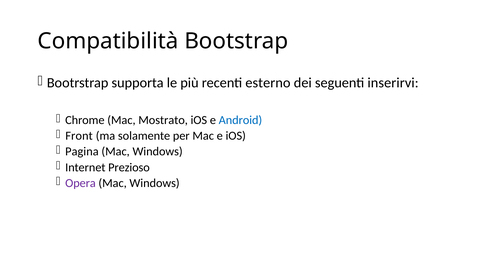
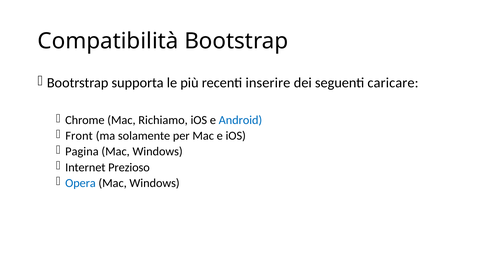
esterno: esterno -> inserire
inserirvi: inserirvi -> caricare
Mostrato: Mostrato -> Richiamo
Opera colour: purple -> blue
